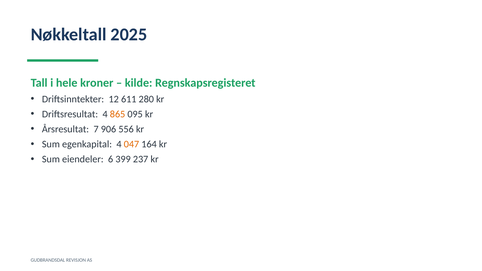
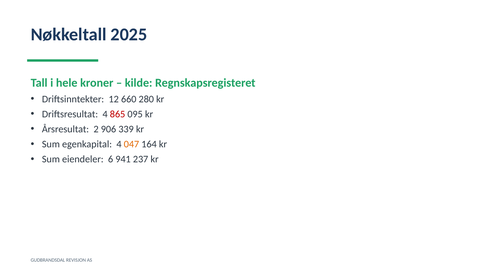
611: 611 -> 660
865 colour: orange -> red
7: 7 -> 2
556: 556 -> 339
399: 399 -> 941
